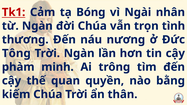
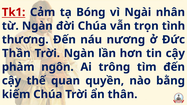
Tông: Tông -> Thần
minh: minh -> ngôn
